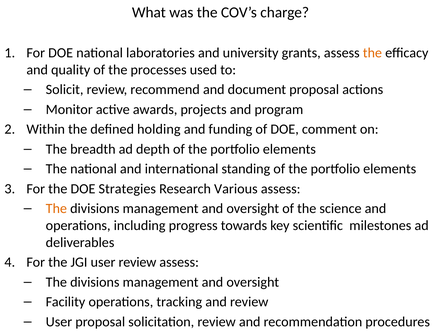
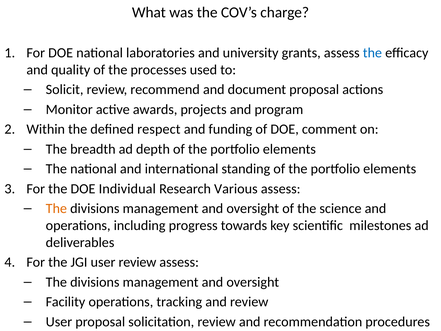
the at (372, 53) colour: orange -> blue
holding: holding -> respect
Strategies: Strategies -> Individual
